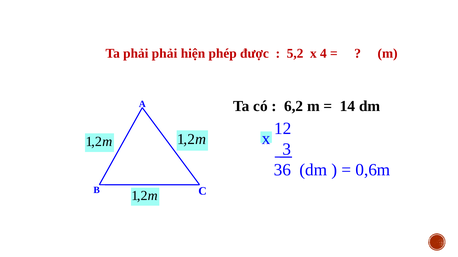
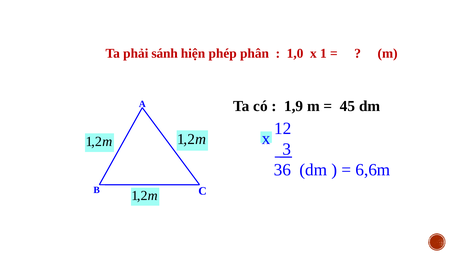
phải phải: phải -> sánh
được: được -> phân
5,2: 5,2 -> 1,0
x 4: 4 -> 1
6,2: 6,2 -> 1,9
14: 14 -> 45
0,6m: 0,6m -> 6,6m
